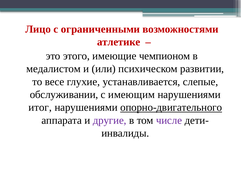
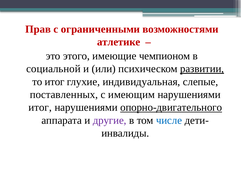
Лицо: Лицо -> Прав
медалистом: медалистом -> социальной
развитии underline: none -> present
то весе: весе -> итог
устанавливается: устанавливается -> индивидуальная
обслуживании: обслуживании -> поставленных
числе colour: purple -> blue
